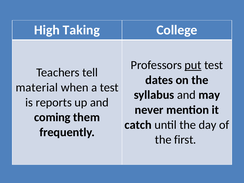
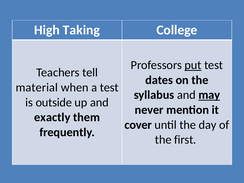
may underline: none -> present
reports: reports -> outside
coming: coming -> exactly
catch: catch -> cover
